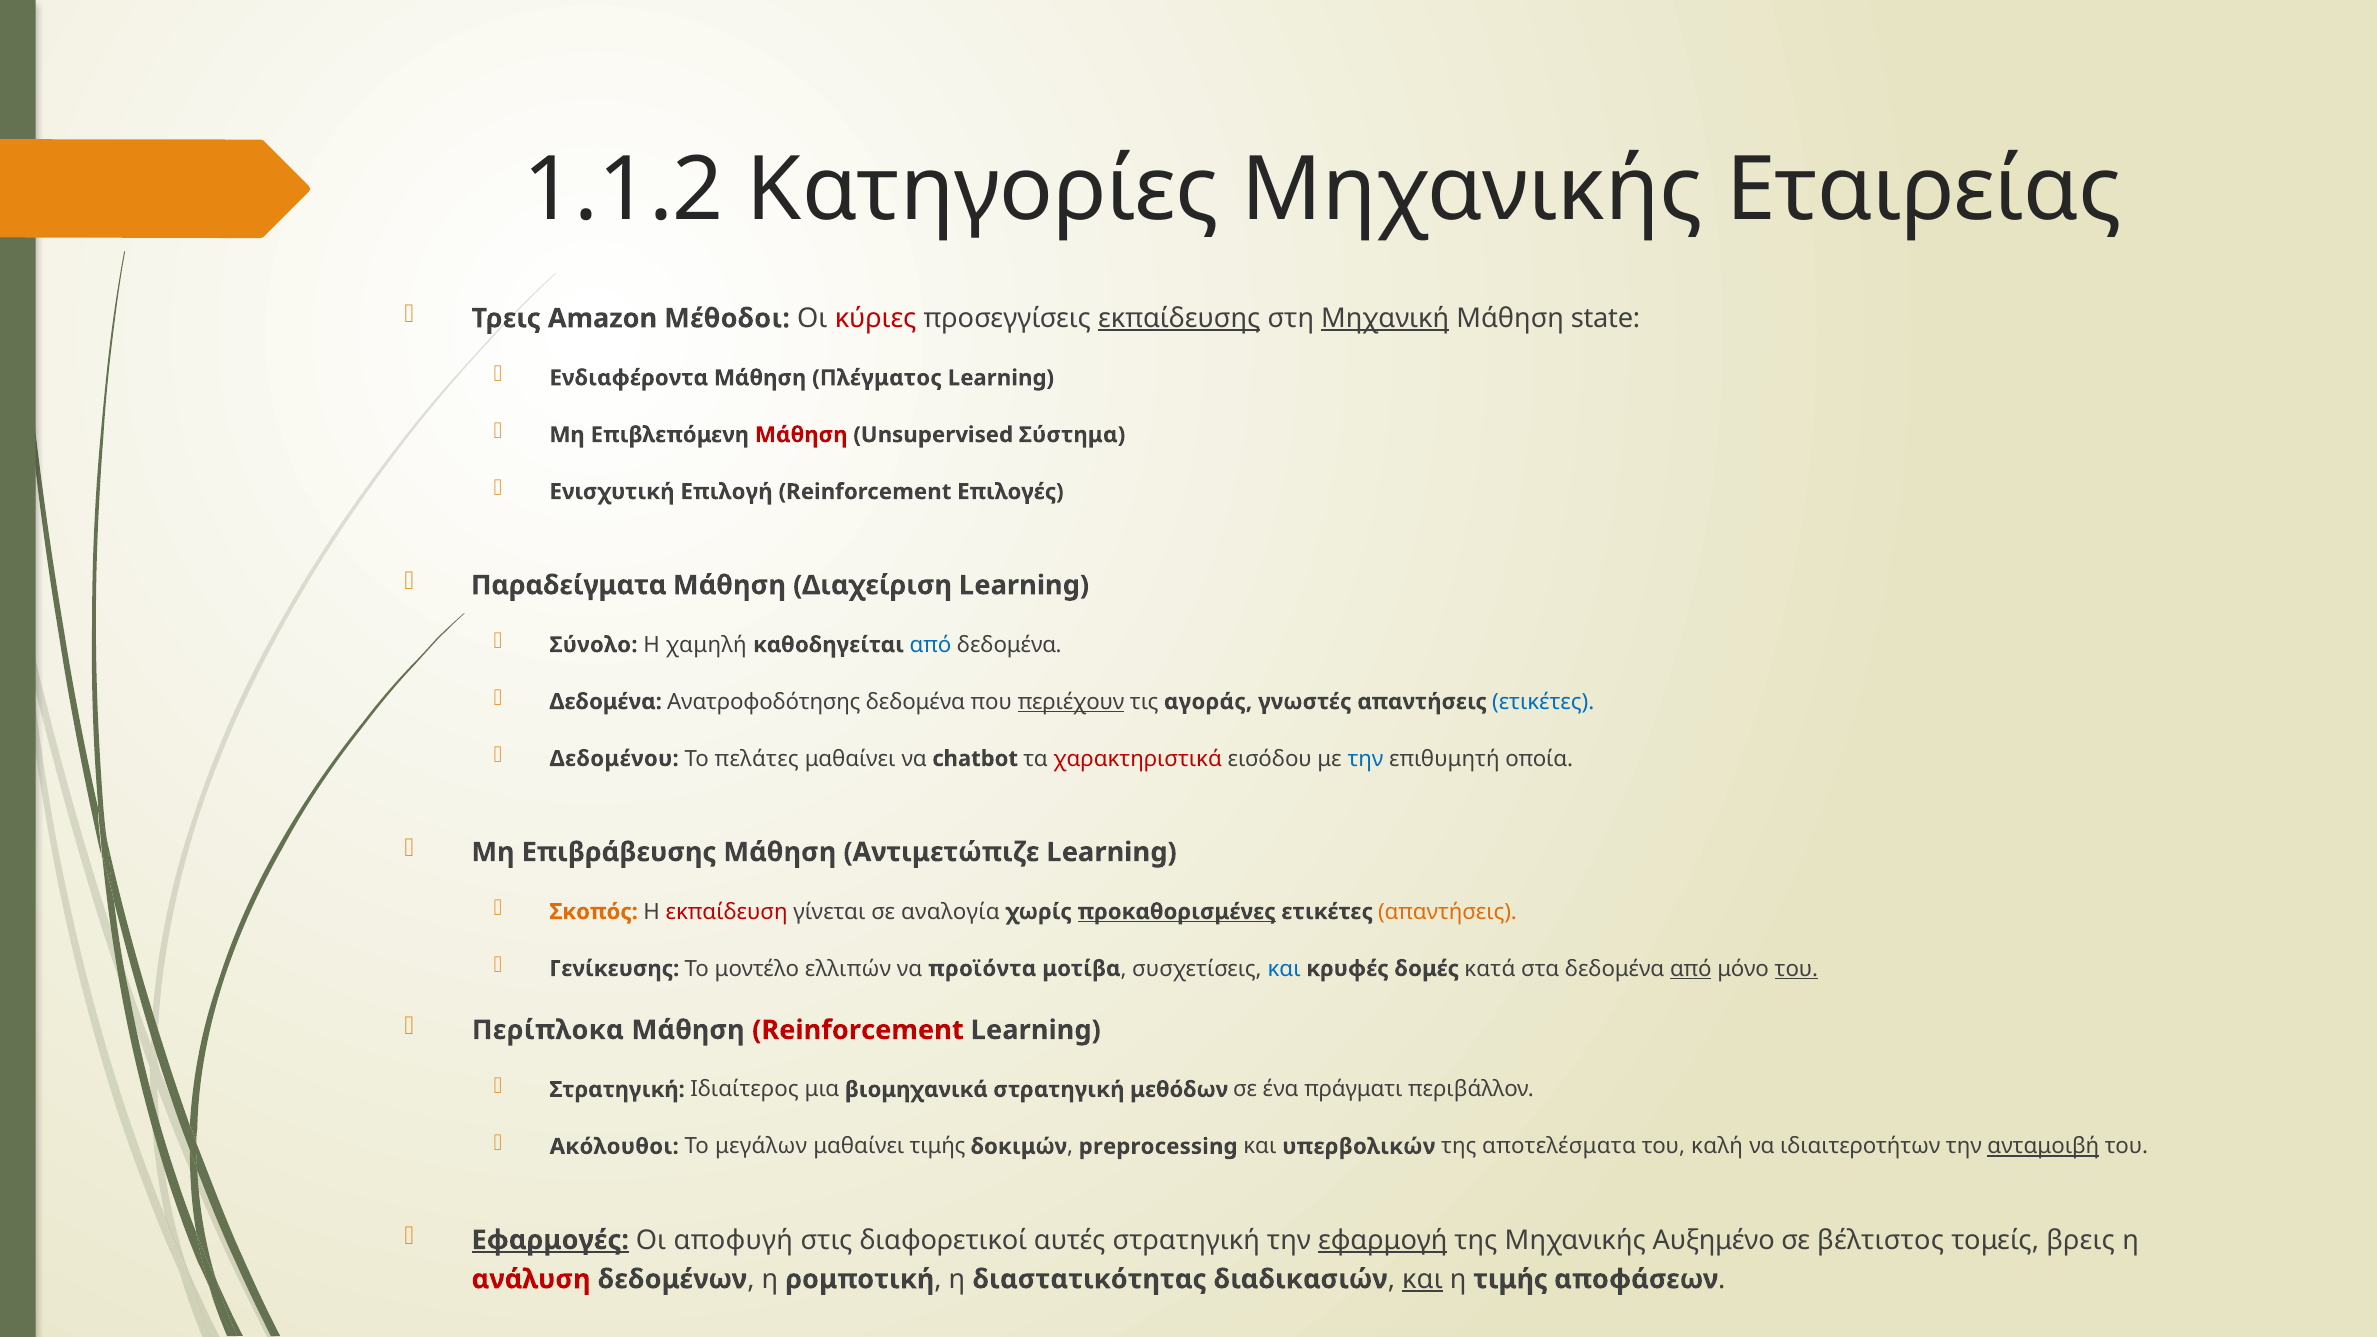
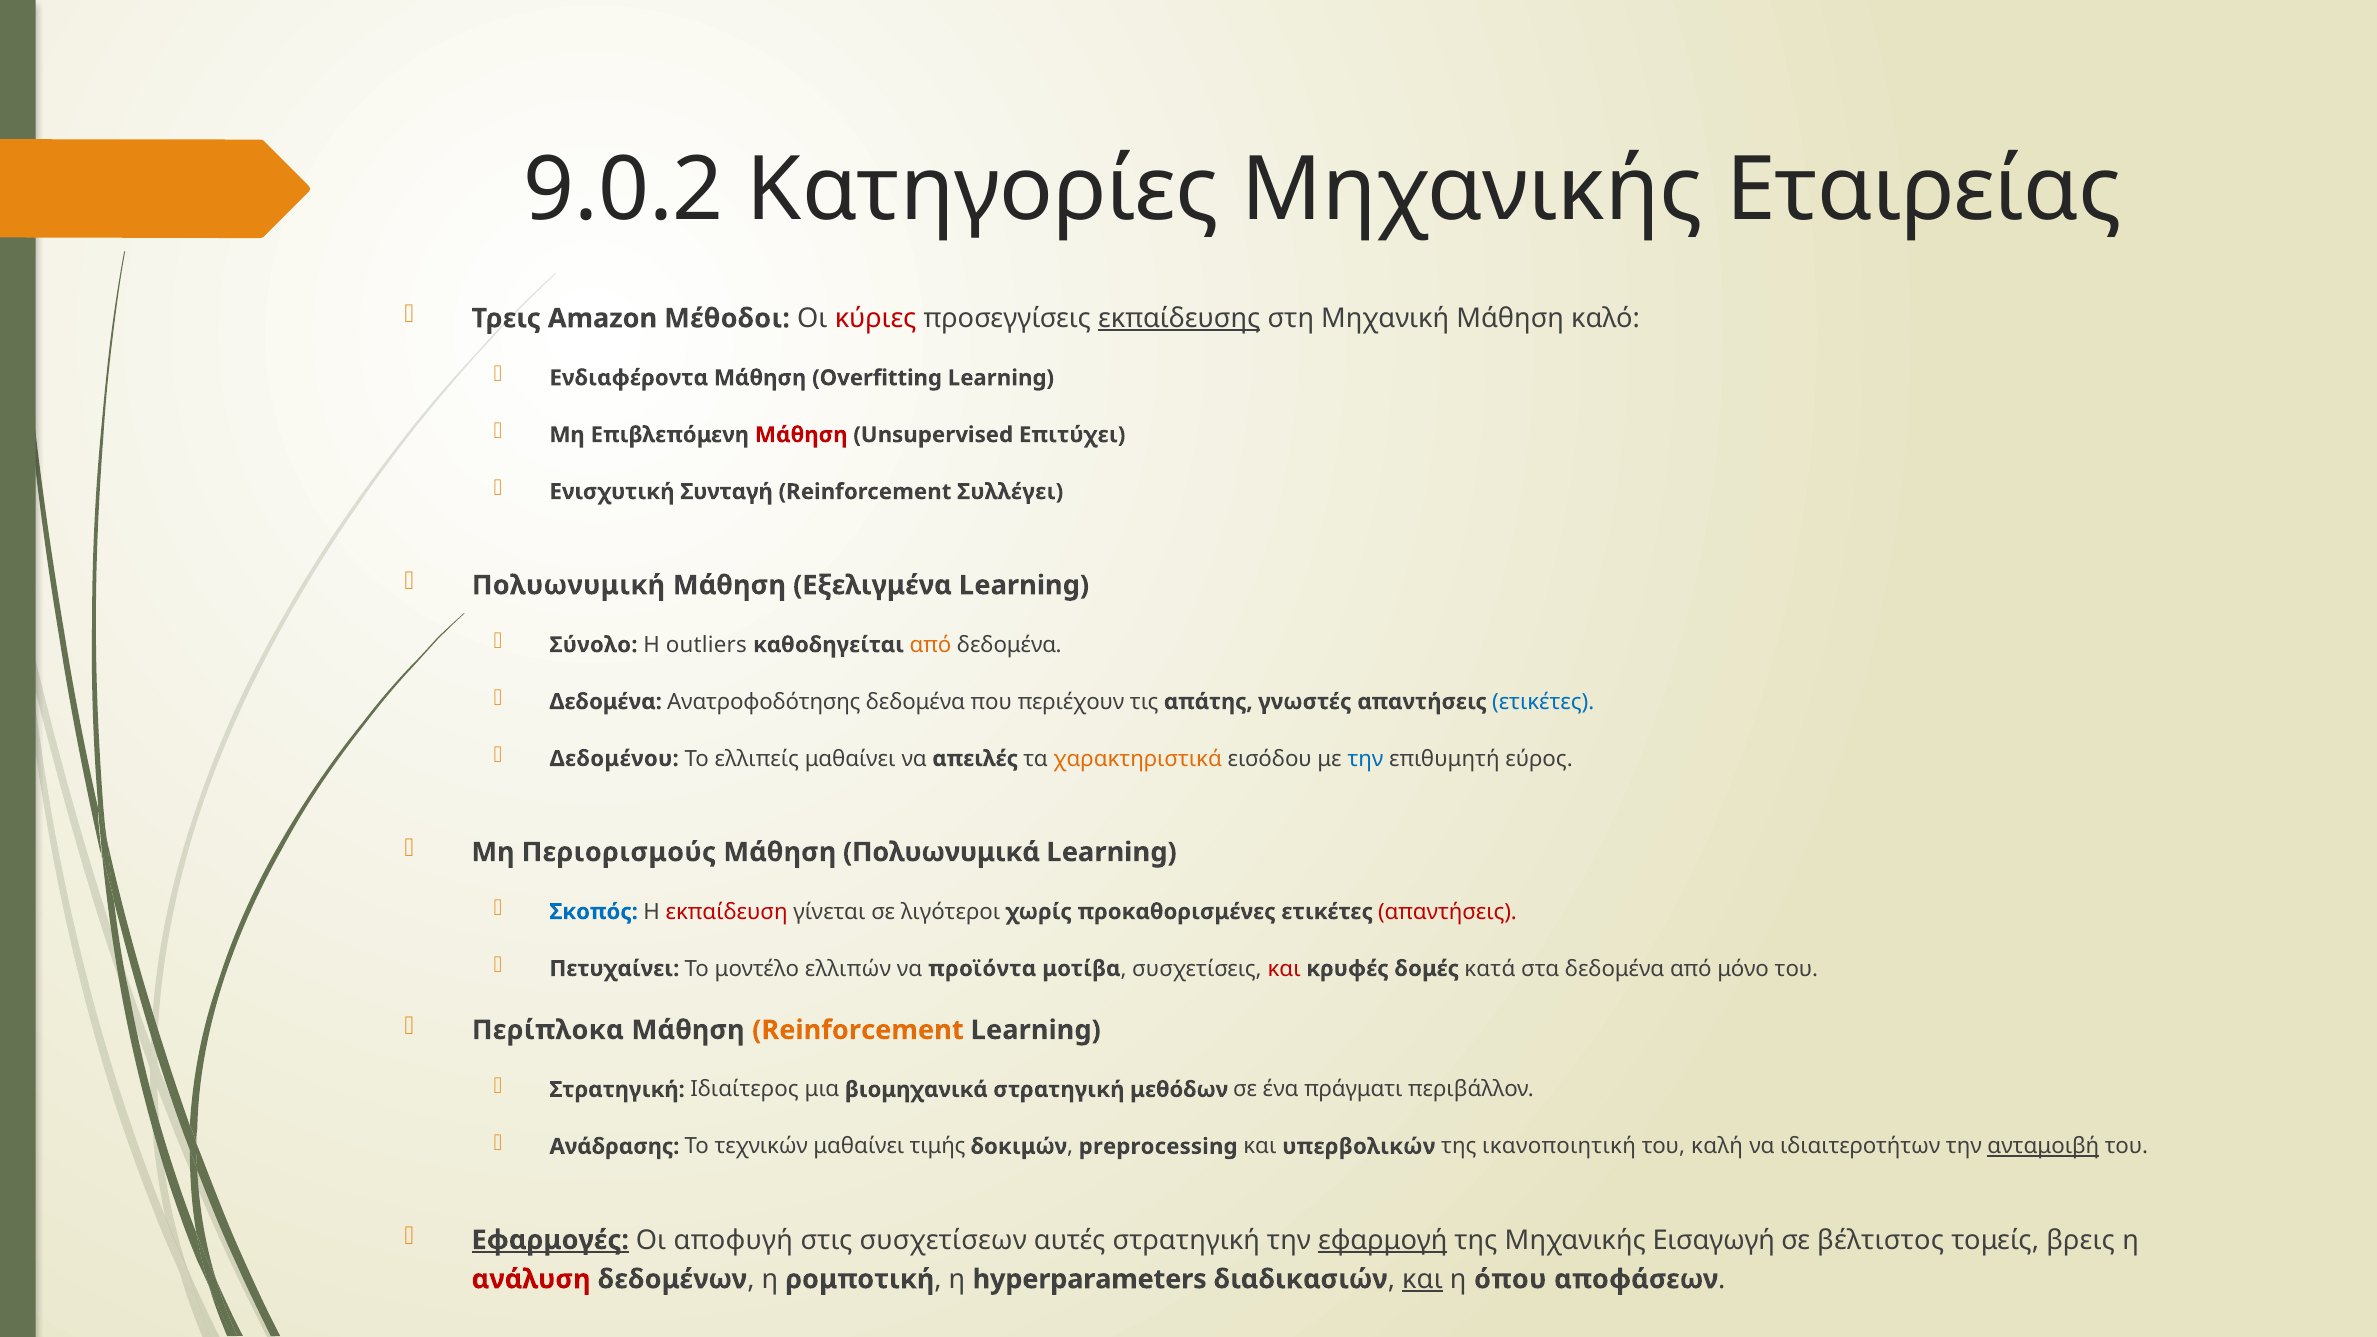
1.1.2: 1.1.2 -> 9.0.2
Μηχανική underline: present -> none
state: state -> καλό
Πλέγματος: Πλέγματος -> Overfitting
Σύστημα: Σύστημα -> Επιτύχει
Επιλογή: Επιλογή -> Συνταγή
Επιλογές: Επιλογές -> Συλλέγει
Παραδείγματα: Παραδείγματα -> Πολυωνυμική
Διαχείριση: Διαχείριση -> Εξελιγμένα
χαμηλή: χαμηλή -> outliers
από at (930, 645) colour: blue -> orange
περιέχουν underline: present -> none
αγοράς: αγοράς -> απάτης
πελάτες: πελάτες -> ελλιπείς
chatbot: chatbot -> απειλές
χαρακτηριστικά colour: red -> orange
οποία: οποία -> εύρος
Επιβράβευσης: Επιβράβευσης -> Περιορισμούς
Αντιμετώπιζε: Αντιμετώπιζε -> Πολυωνυμικά
Σκοπός colour: orange -> blue
αναλογία: αναλογία -> λιγότεροι
προκαθορισμένες underline: present -> none
απαντήσεις at (1448, 912) colour: orange -> red
Γενίκευσης: Γενίκευσης -> Πετυχαίνει
και at (1284, 969) colour: blue -> red
από at (1691, 969) underline: present -> none
του at (1796, 969) underline: present -> none
Reinforcement at (858, 1030) colour: red -> orange
Ακόλουθοι: Ακόλουθοι -> Ανάδρασης
μεγάλων: μεγάλων -> τεχνικών
αποτελέσματα: αποτελέσματα -> ικανοποιητική
διαφορετικοί: διαφορετικοί -> συσχετίσεων
Αυξημένο: Αυξημένο -> Εισαγωγή
διαστατικότητας: διαστατικότητας -> hyperparameters
η τιμής: τιμής -> όπου
